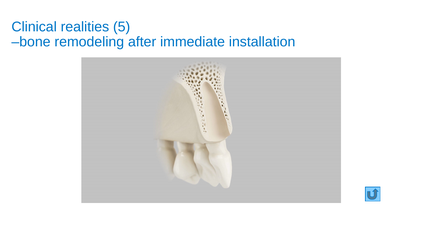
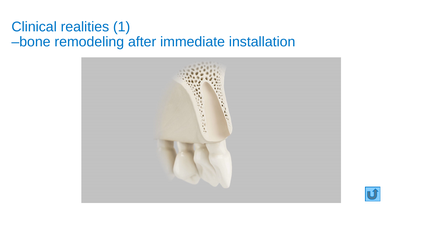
5: 5 -> 1
